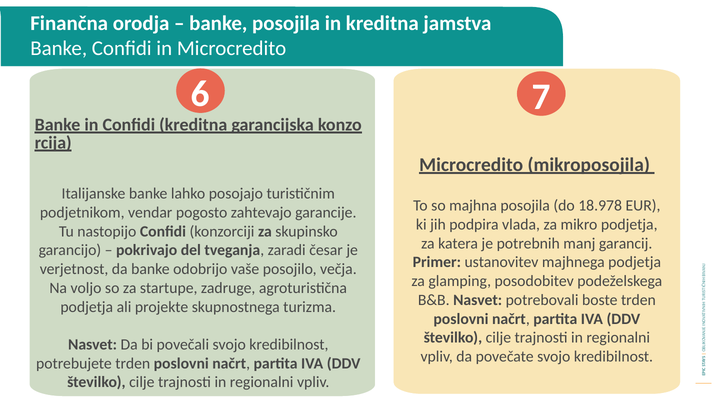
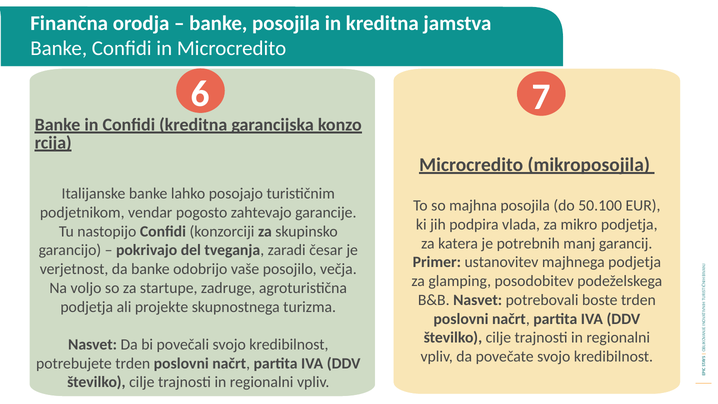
18.978: 18.978 -> 50.100
